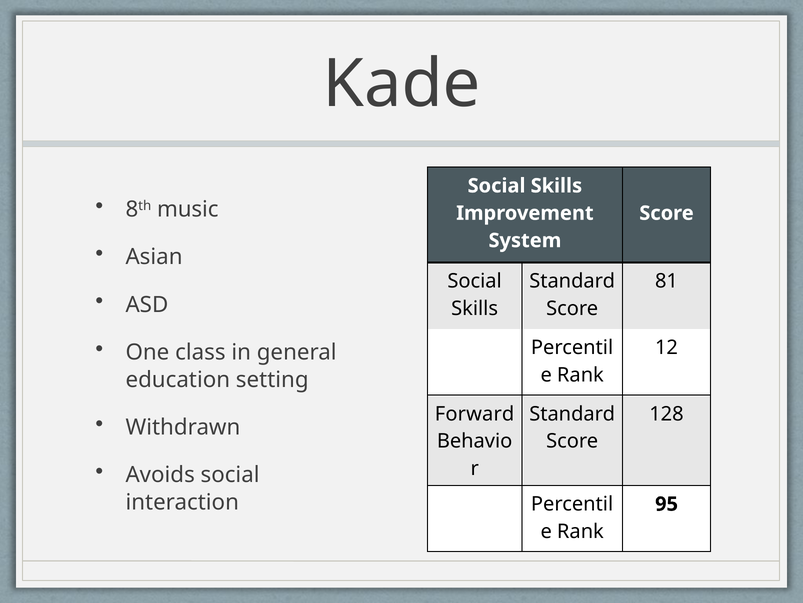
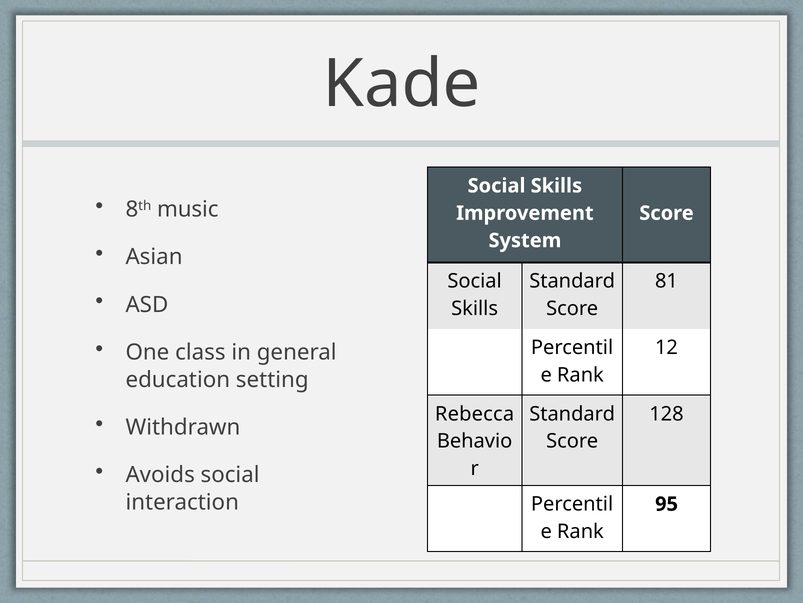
Forward: Forward -> Rebecca
